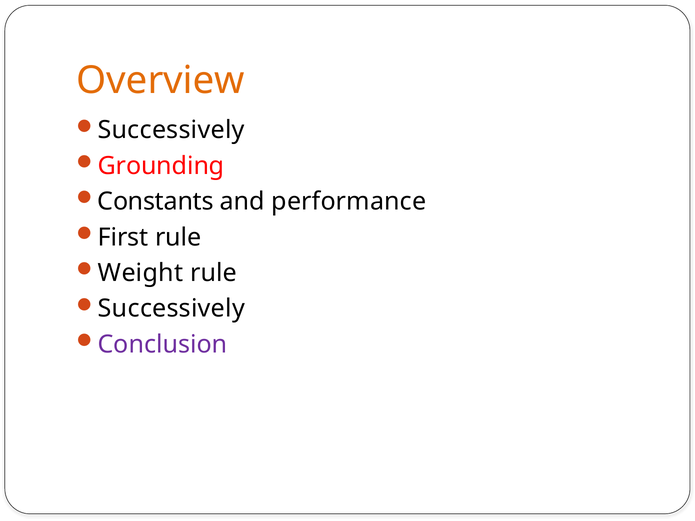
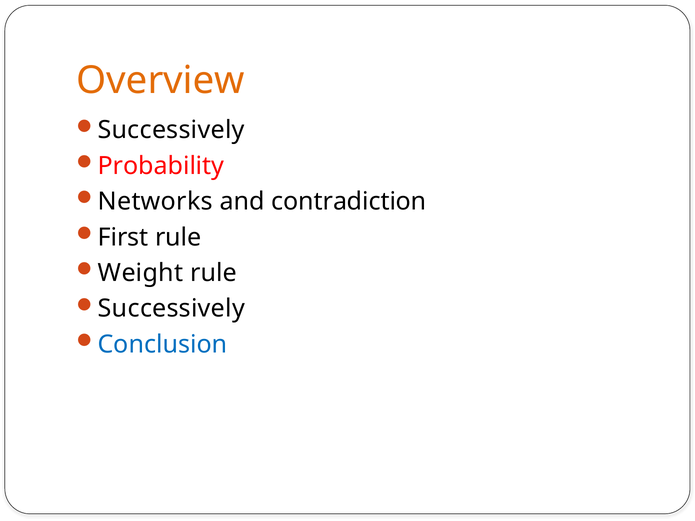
Grounding: Grounding -> Probability
Constants: Constants -> Networks
performance: performance -> contradiction
Conclusion colour: purple -> blue
